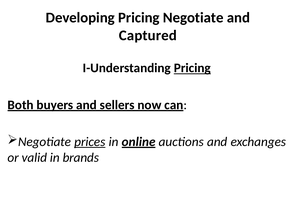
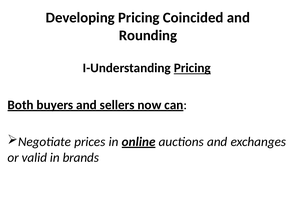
Pricing Negotiate: Negotiate -> Coincided
Captured: Captured -> Rounding
prices underline: present -> none
